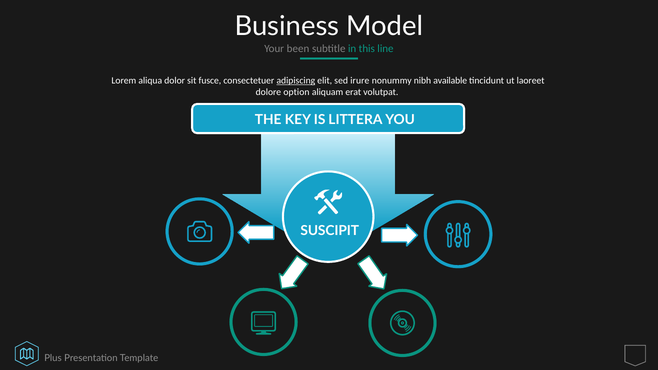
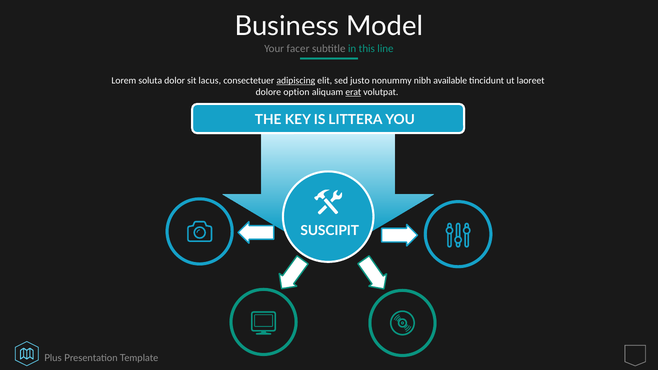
been: been -> facer
aliqua: aliqua -> soluta
fusce: fusce -> lacus
irure: irure -> justo
erat underline: none -> present
